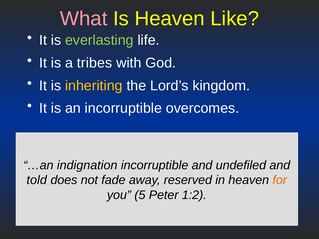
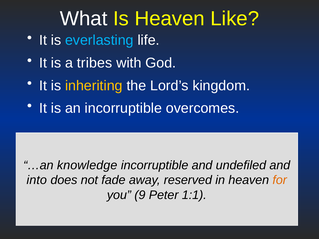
What colour: pink -> white
everlasting colour: light green -> light blue
indignation: indignation -> knowledge
told: told -> into
5: 5 -> 9
1:2: 1:2 -> 1:1
